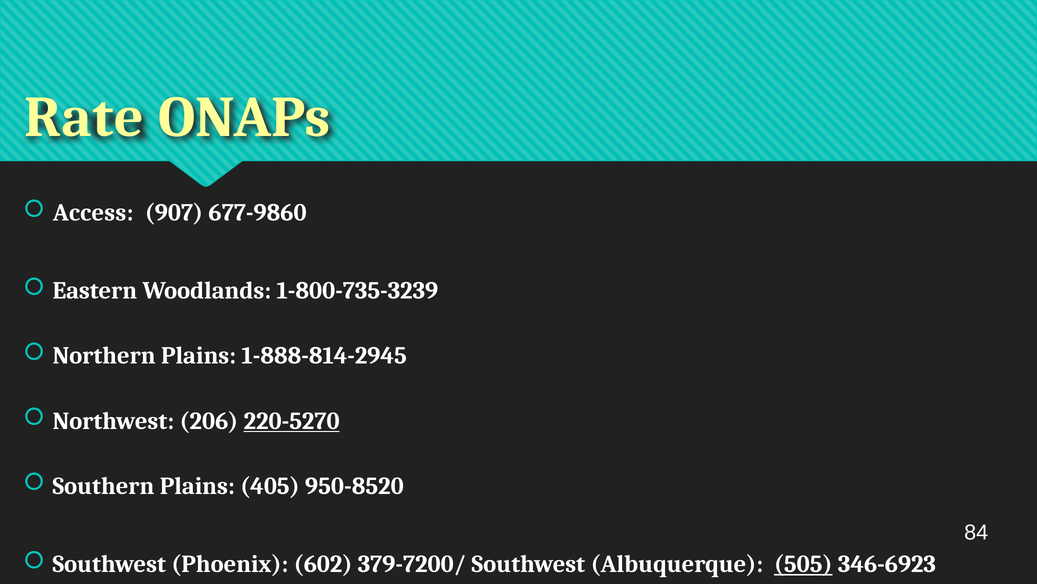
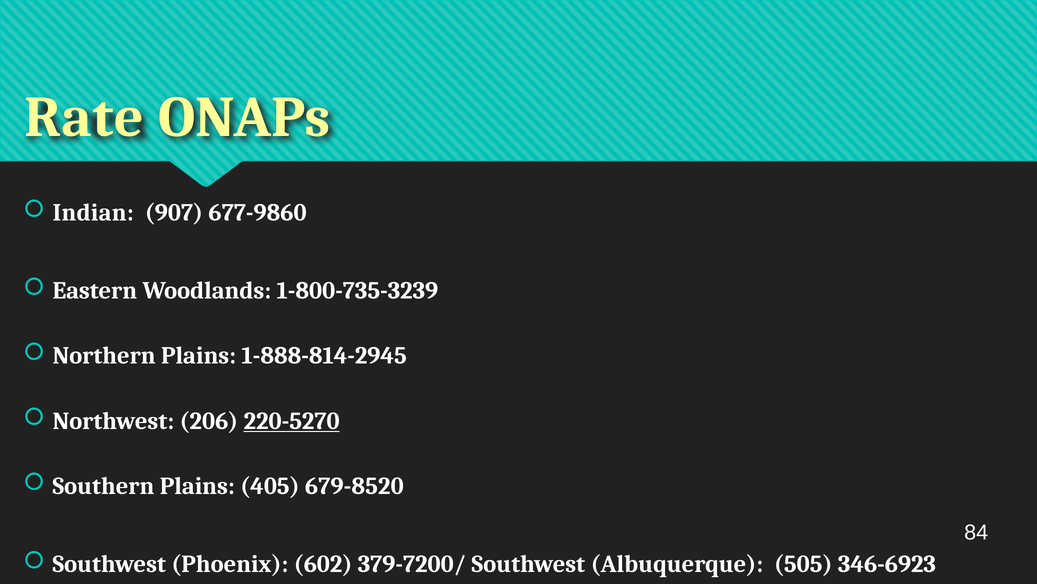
Access: Access -> Indian
950-8520: 950-8520 -> 679-8520
505 underline: present -> none
